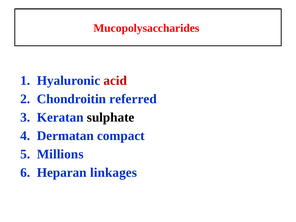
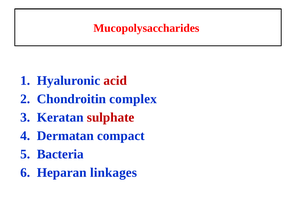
referred: referred -> complex
sulphate colour: black -> red
Millions: Millions -> Bacteria
